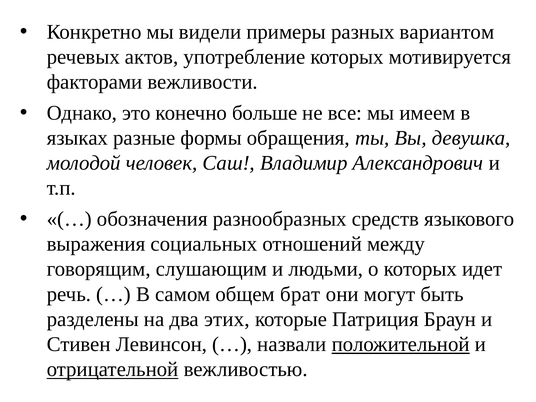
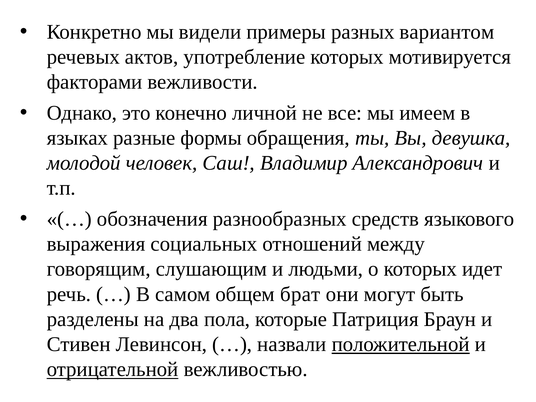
больше: больше -> личной
этих: этих -> пола
